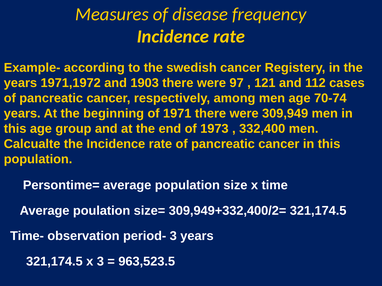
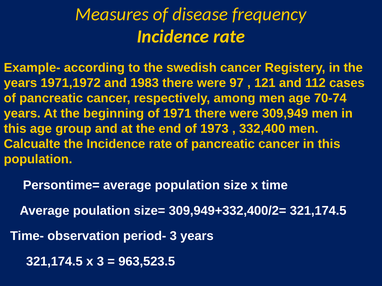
1903: 1903 -> 1983
